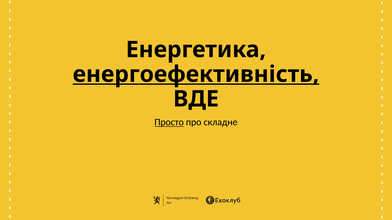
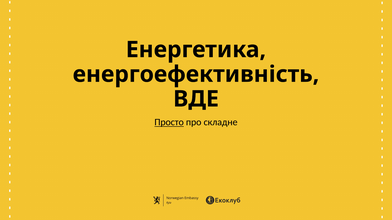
енергоефективність underline: present -> none
